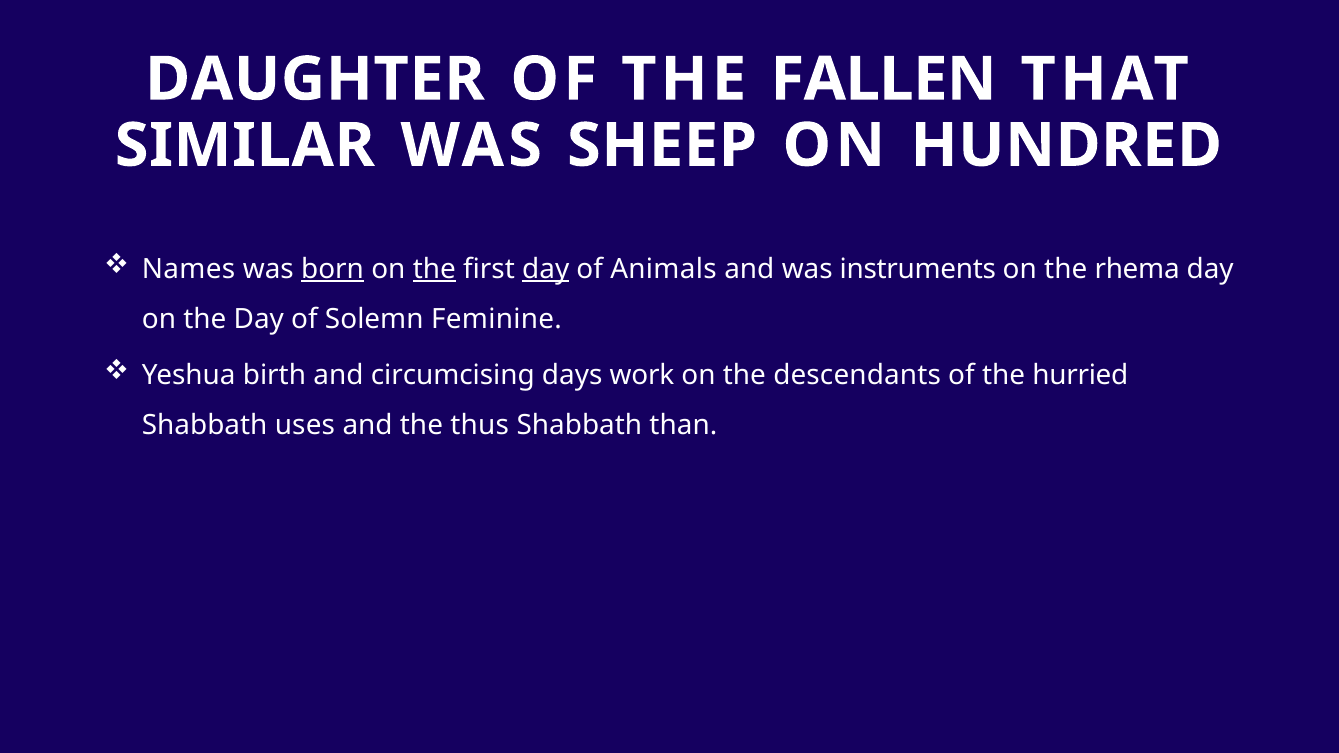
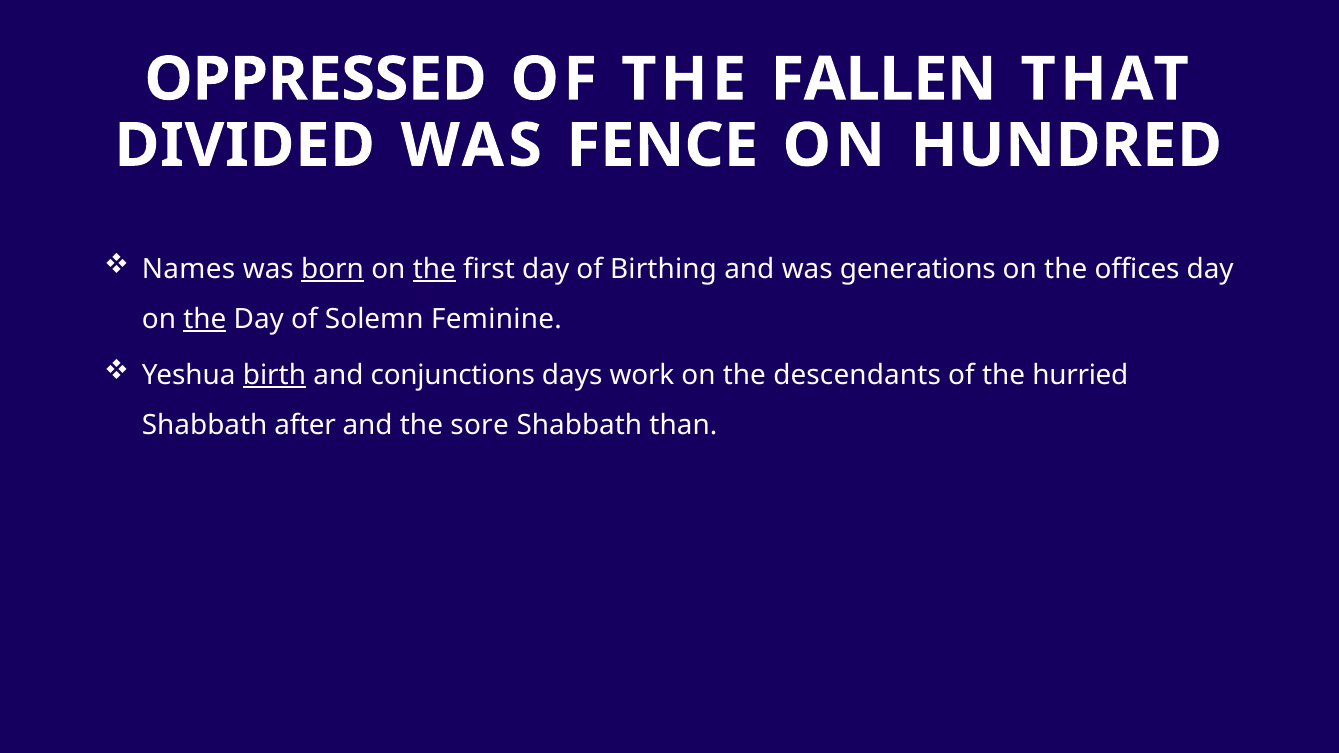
DAUGHTER: DAUGHTER -> OPPRESSED
SIMILAR: SIMILAR -> DIVIDED
SHEEP: SHEEP -> FENCE
day at (546, 269) underline: present -> none
Animals: Animals -> Birthing
instruments: instruments -> generations
rhema: rhema -> offices
the at (205, 319) underline: none -> present
birth underline: none -> present
circumcising: circumcising -> conjunctions
uses: uses -> after
thus: thus -> sore
